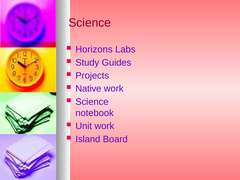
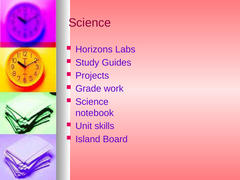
Native: Native -> Grade
Unit work: work -> skills
